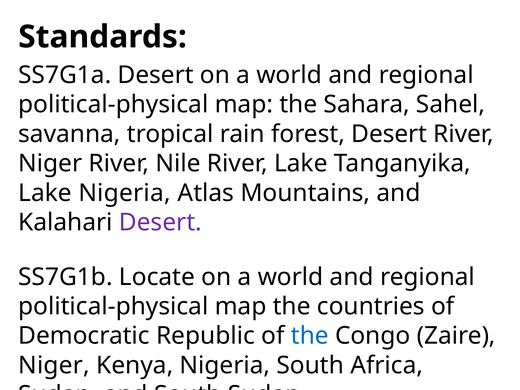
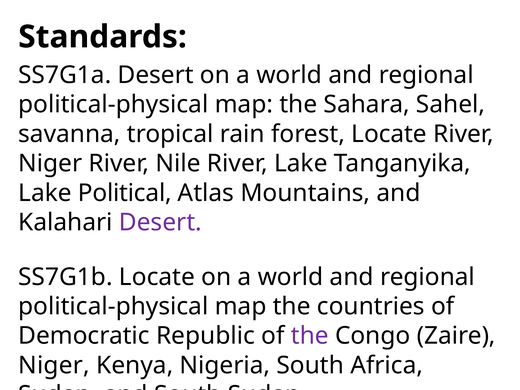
forest Desert: Desert -> Locate
Lake Nigeria: Nigeria -> Political
the at (310, 336) colour: blue -> purple
